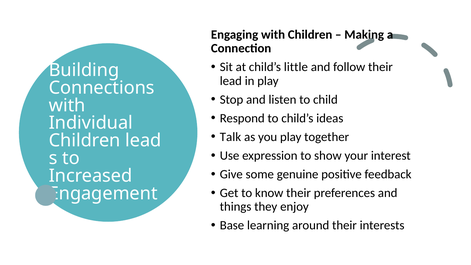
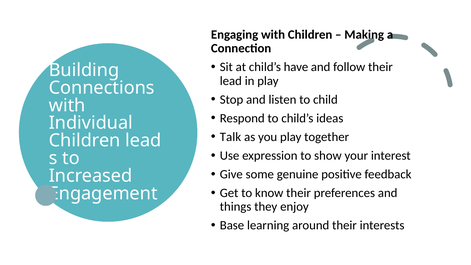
little: little -> have
